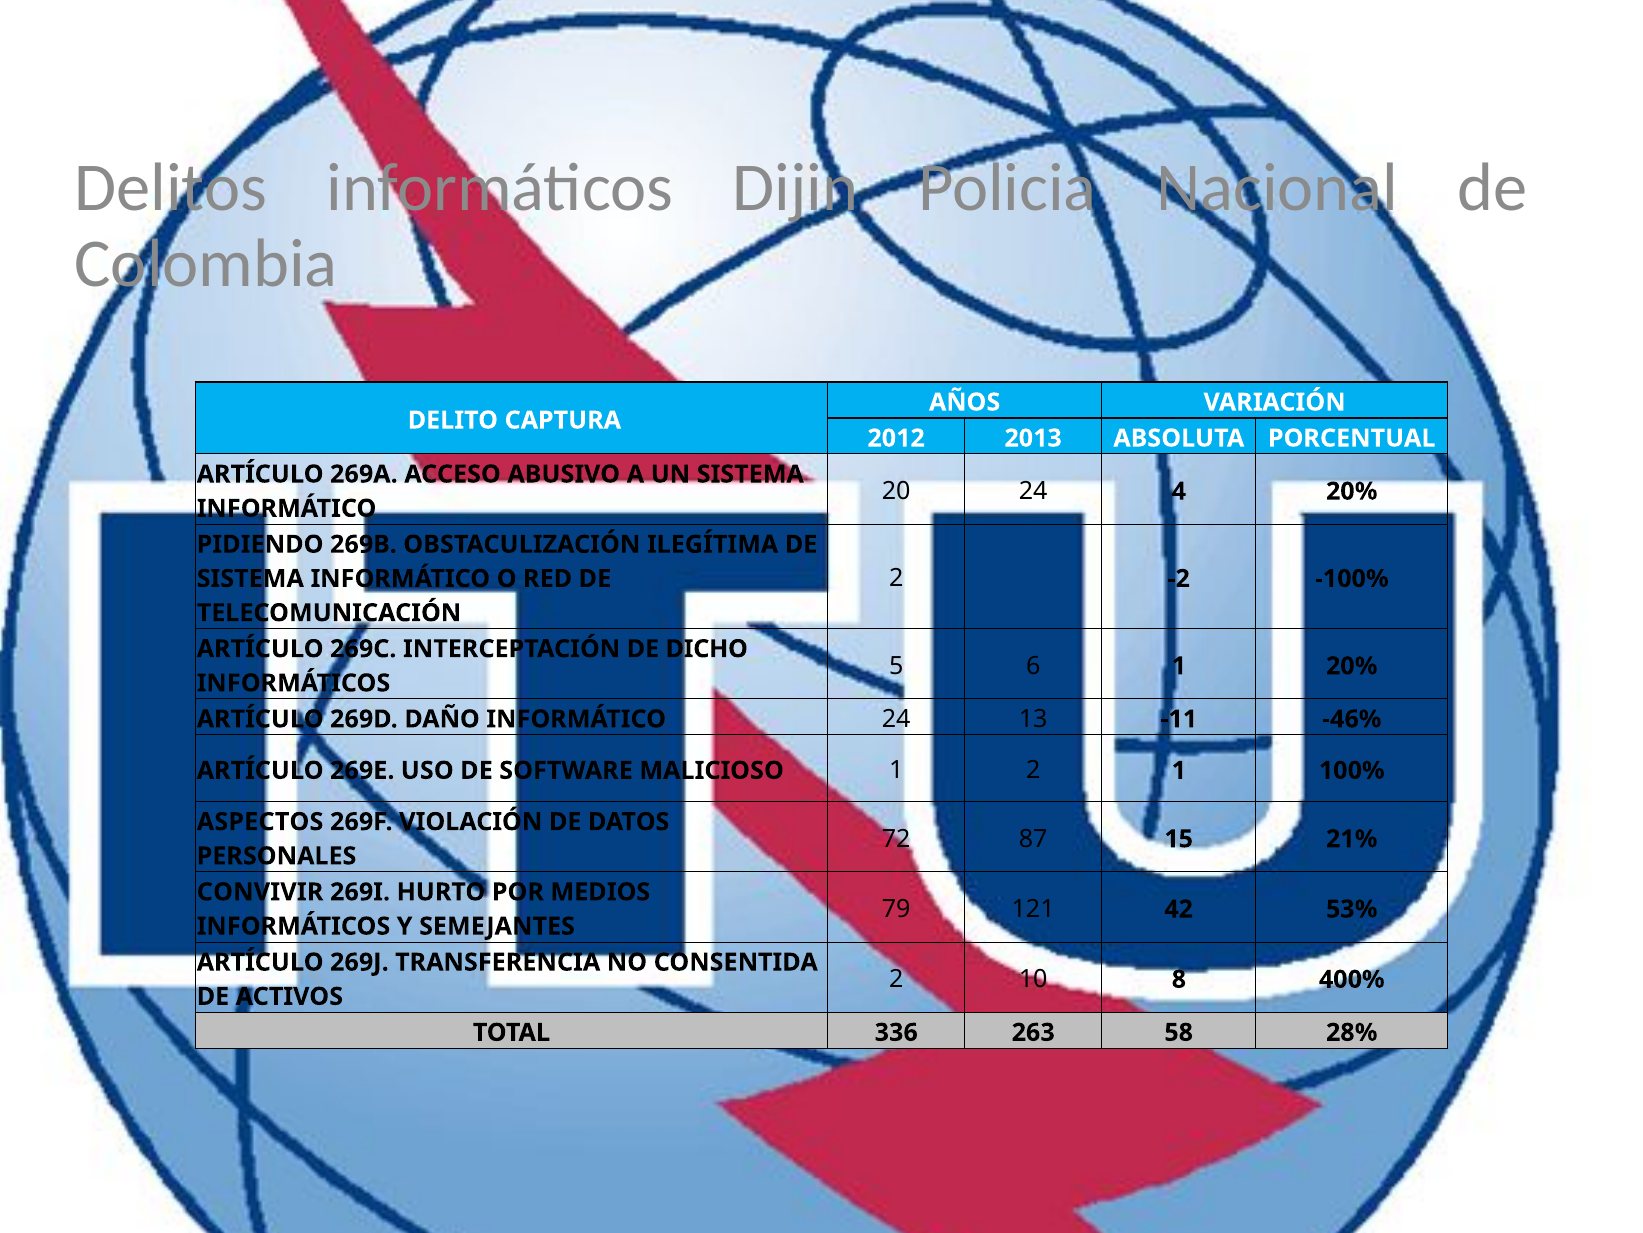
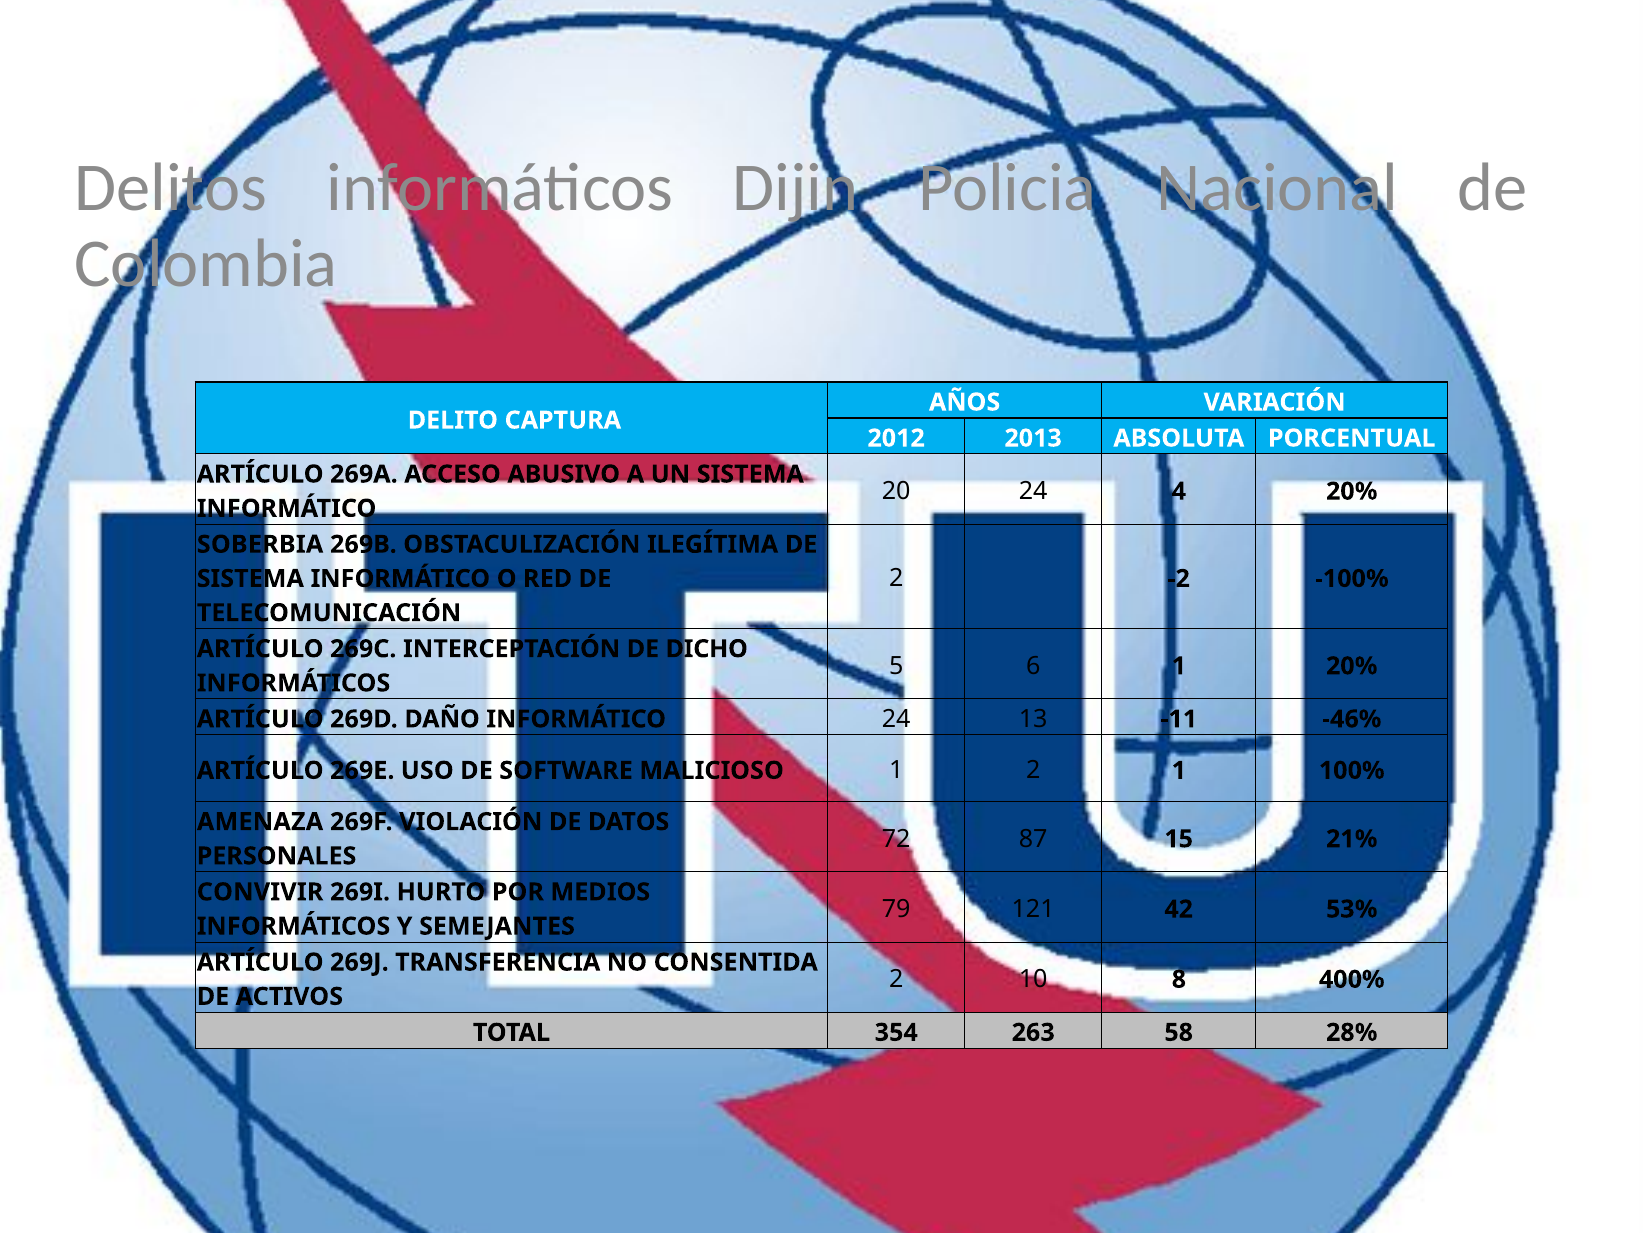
PIDIENDO: PIDIENDO -> SOBERBIA
ASPECTOS: ASPECTOS -> AMENAZA
336: 336 -> 354
